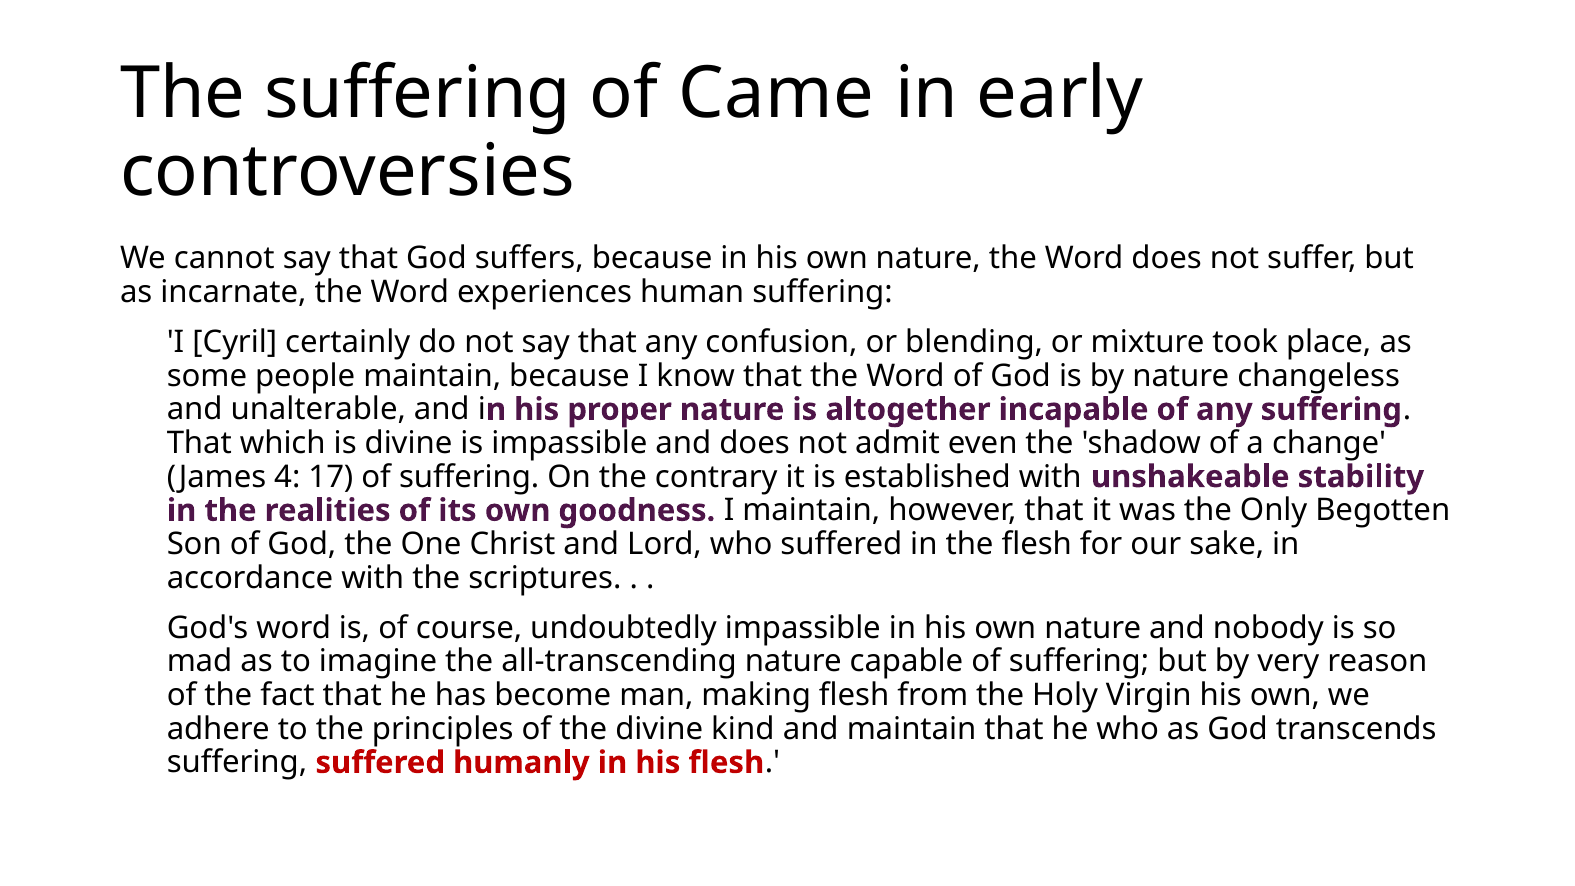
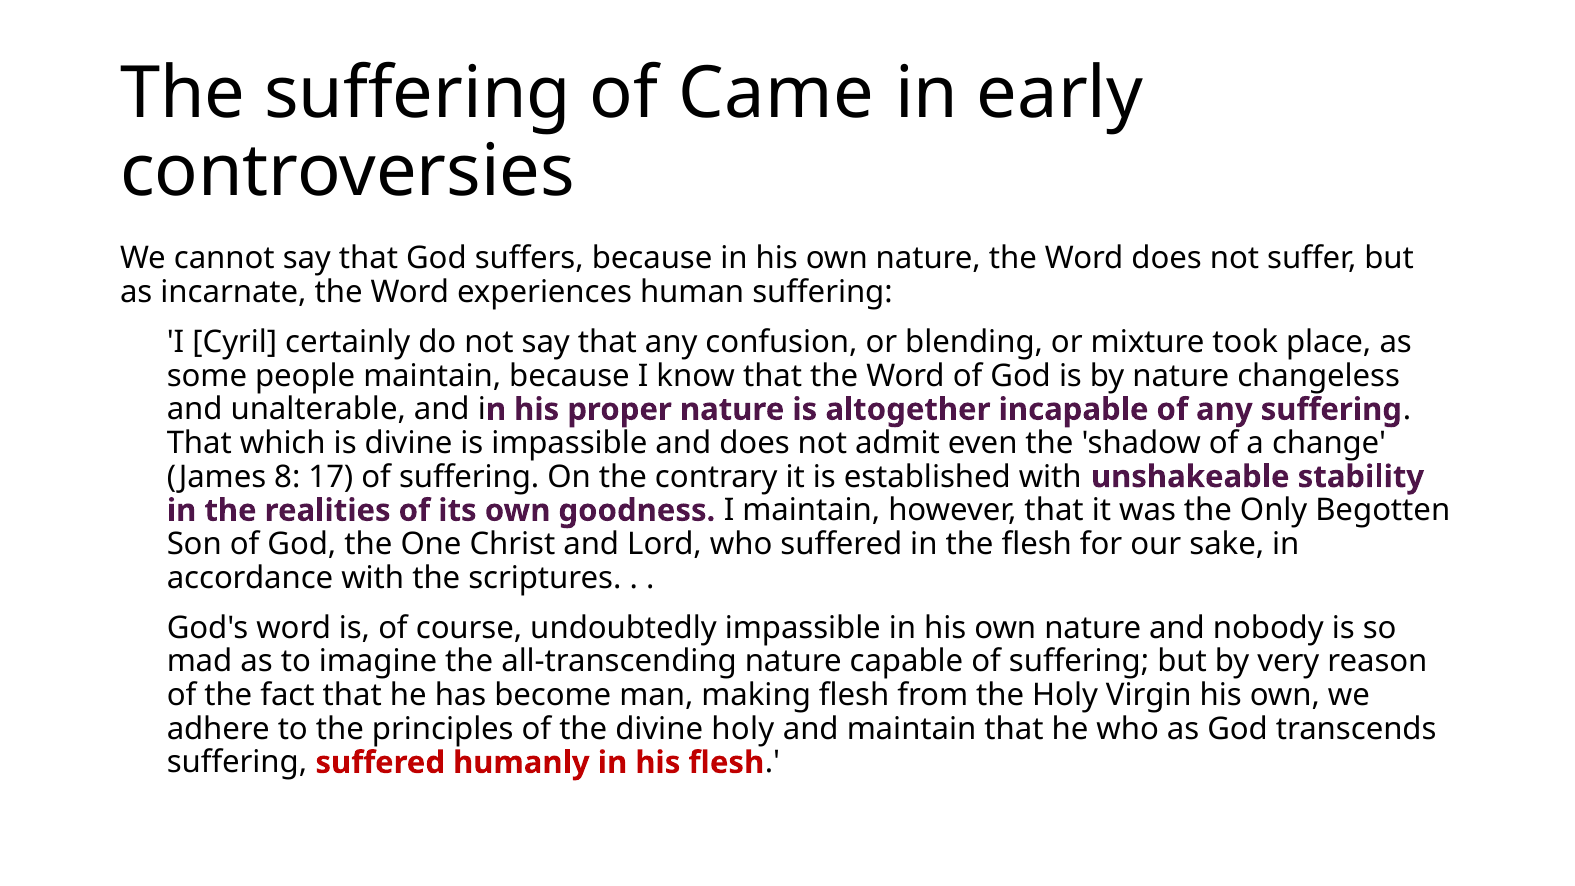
4: 4 -> 8
divine kind: kind -> holy
